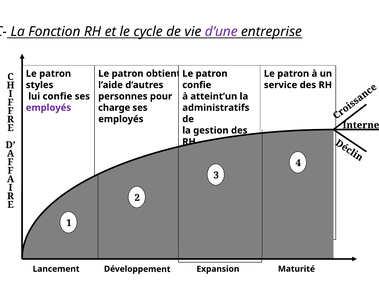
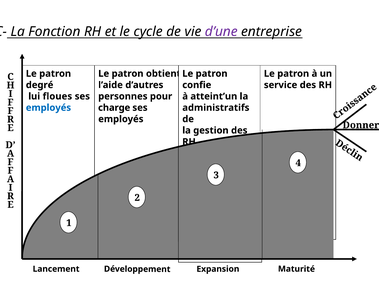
styles: styles -> degré
lui confie: confie -> floues
employés at (48, 108) colour: purple -> blue
Interne: Interne -> Donner
